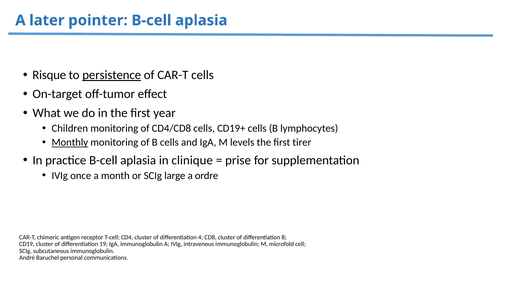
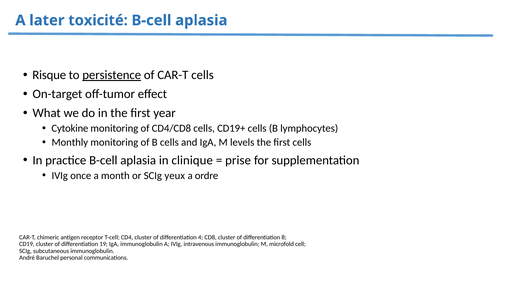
pointer: pointer -> toxicité
Children: Children -> Cytokine
Monthly underline: present -> none
first tirer: tirer -> cells
large: large -> yeux
